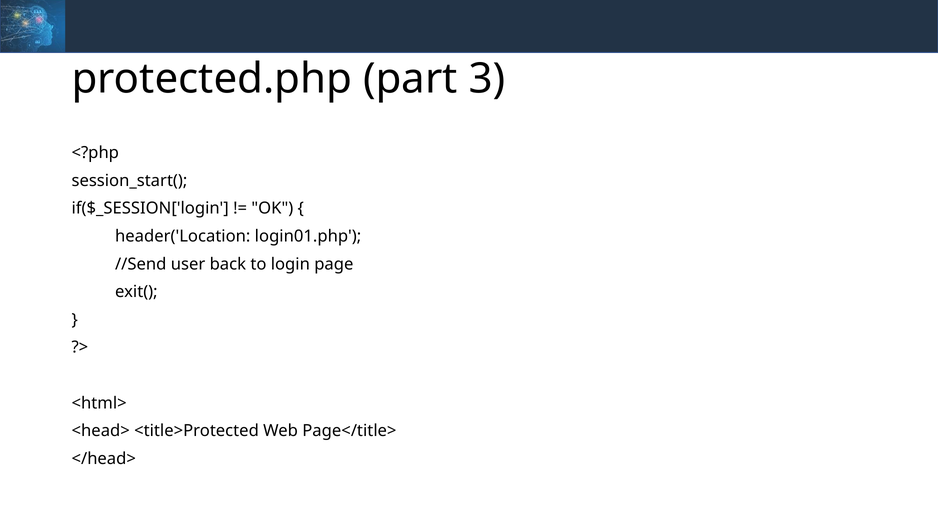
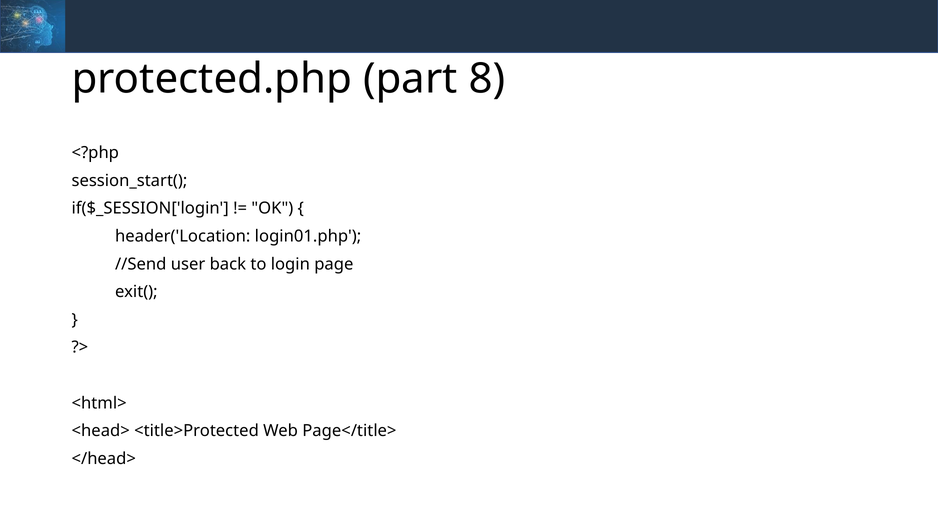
3: 3 -> 8
